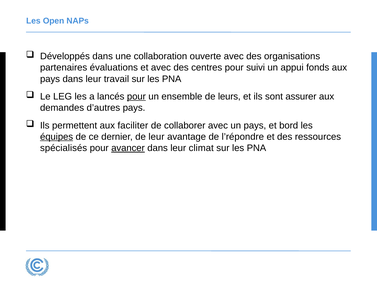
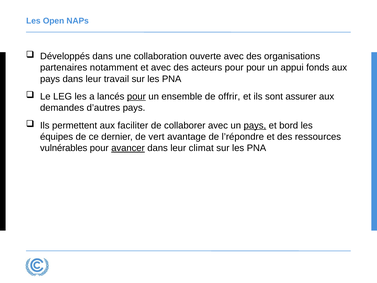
évaluations: évaluations -> notamment
centres: centres -> acteurs
pour suivi: suivi -> pour
leurs: leurs -> offrir
pays at (255, 125) underline: none -> present
équipes underline: present -> none
de leur: leur -> vert
spécialisés: spécialisés -> vulnérables
